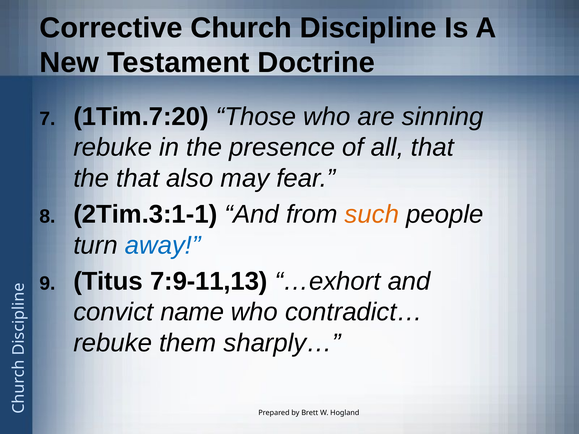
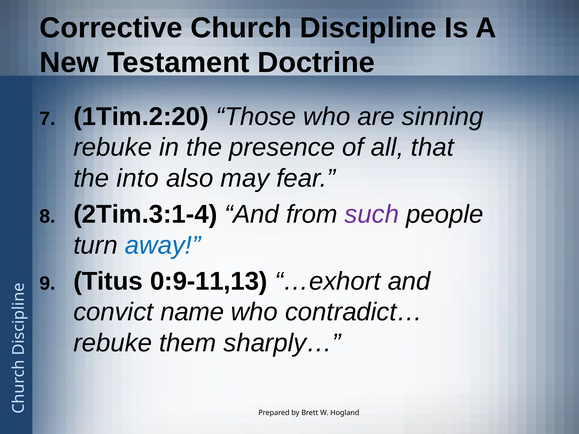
1Tim.7:20: 1Tim.7:20 -> 1Tim.2:20
the that: that -> into
2Tim.3:1-1: 2Tim.3:1-1 -> 2Tim.3:1-4
such colour: orange -> purple
7:9-11,13: 7:9-11,13 -> 0:9-11,13
